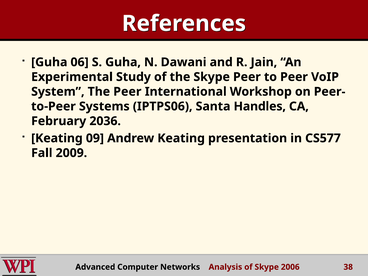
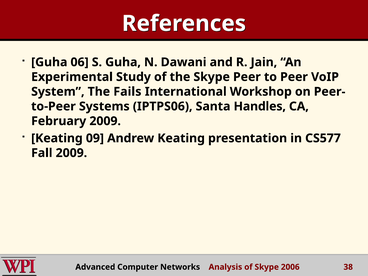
The Peer: Peer -> Fails
February 2036: 2036 -> 2009
